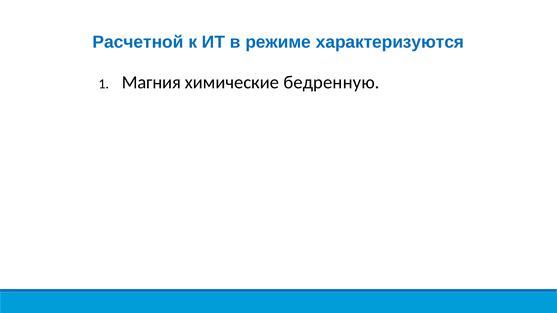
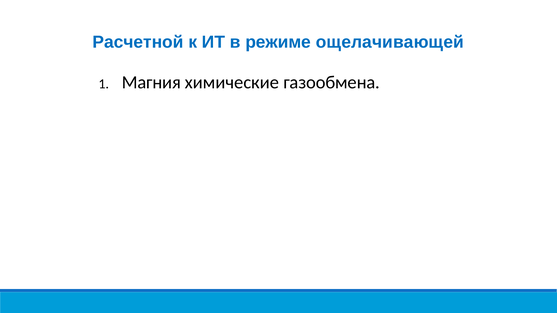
характеризуются: характеризуются -> ощелачивающей
бедренную: бедренную -> газообмена
